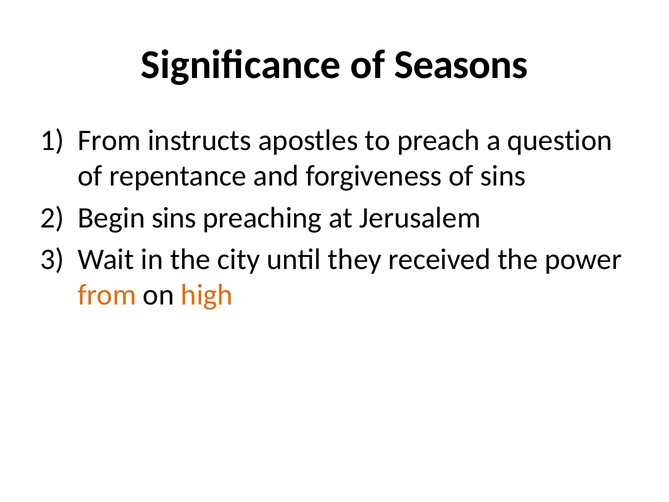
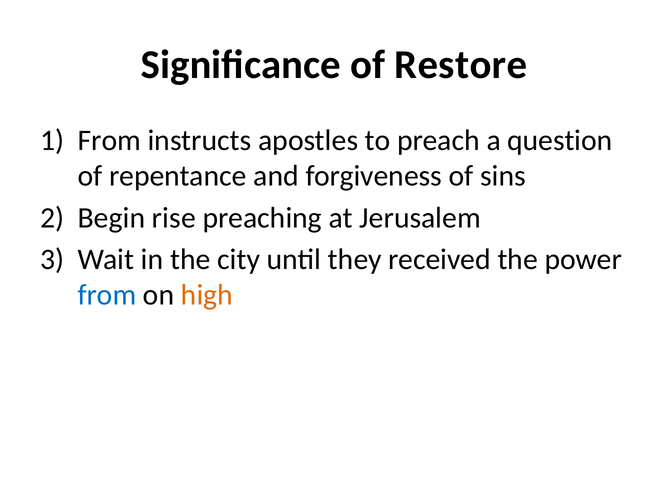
Seasons: Seasons -> Restore
Begin sins: sins -> rise
from at (107, 295) colour: orange -> blue
